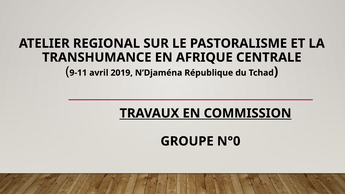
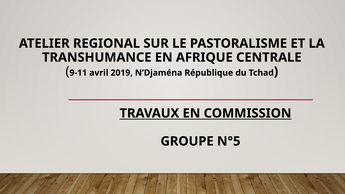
N°0: N°0 -> N°5
